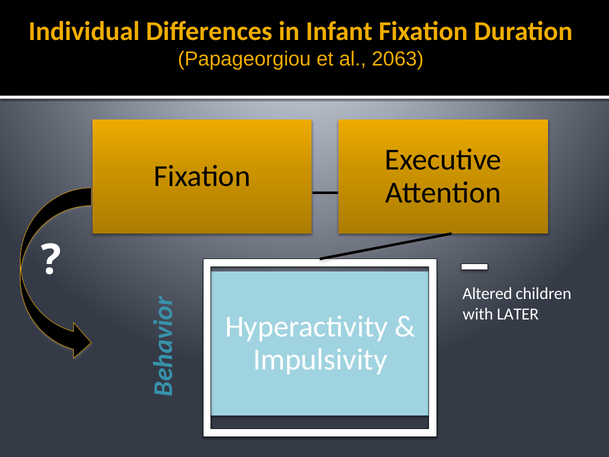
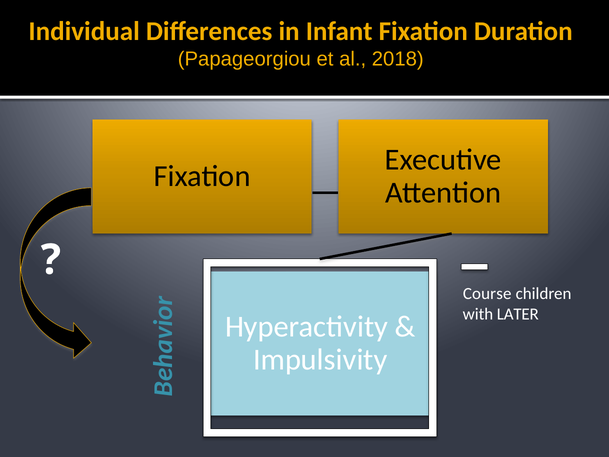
2063: 2063 -> 2018
Altered: Altered -> Course
